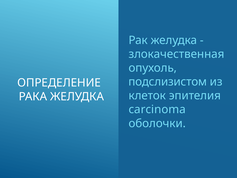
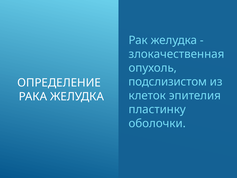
carcinoma: carcinoma -> пластинку
